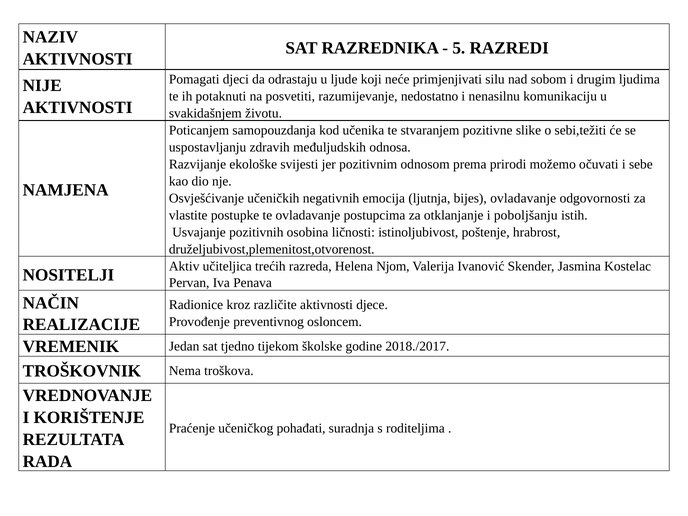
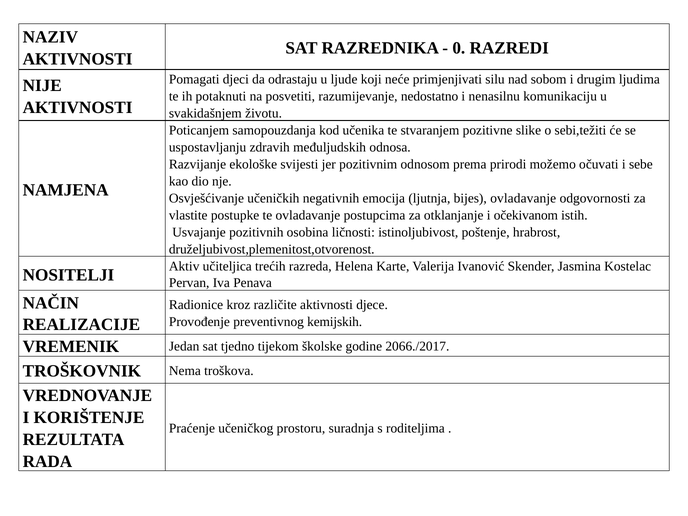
5: 5 -> 0
poboljšanju: poboljšanju -> očekivanom
Njom: Njom -> Karte
osloncem: osloncem -> kemijskih
2018./2017: 2018./2017 -> 2066./2017
pohađati: pohađati -> prostoru
